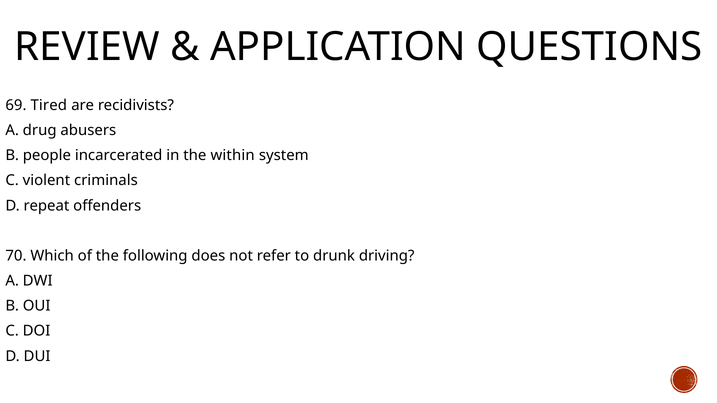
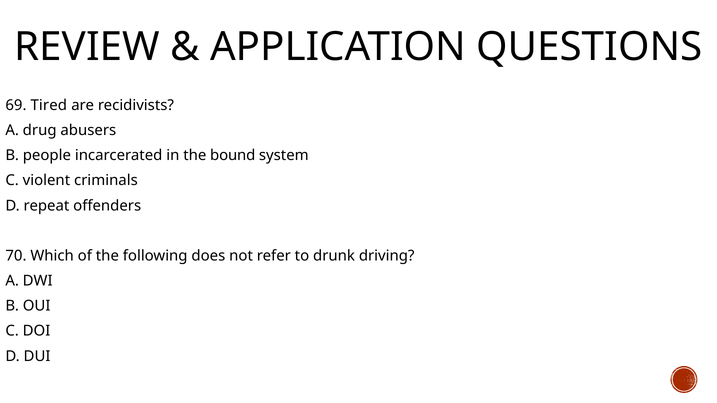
within: within -> bound
